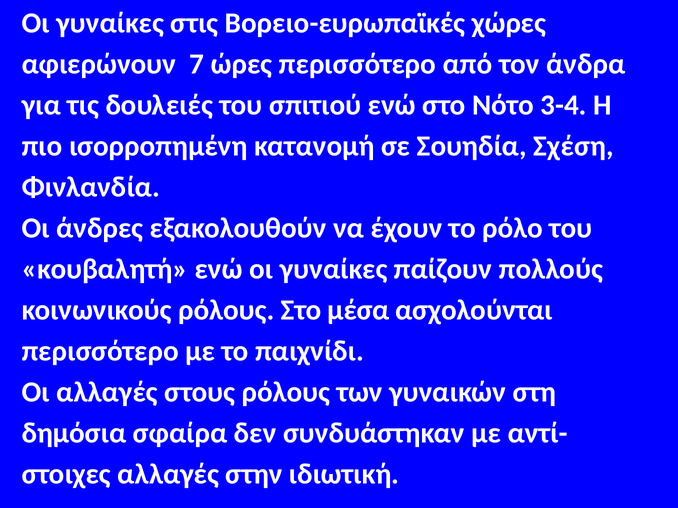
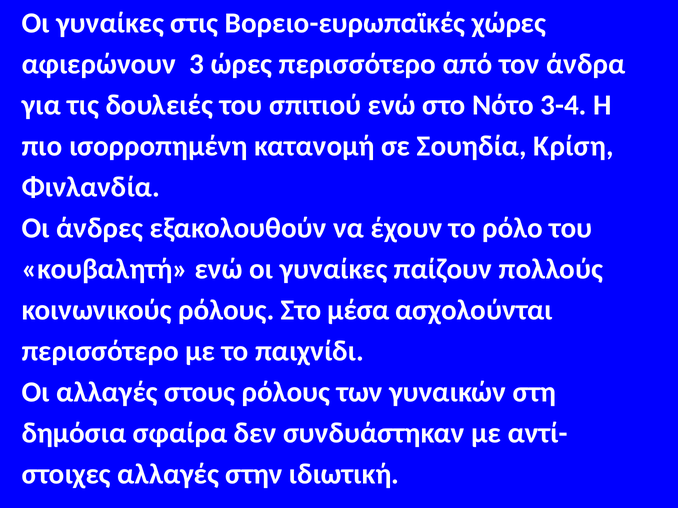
7: 7 -> 3
Σχέση: Σχέση -> Κρίση
